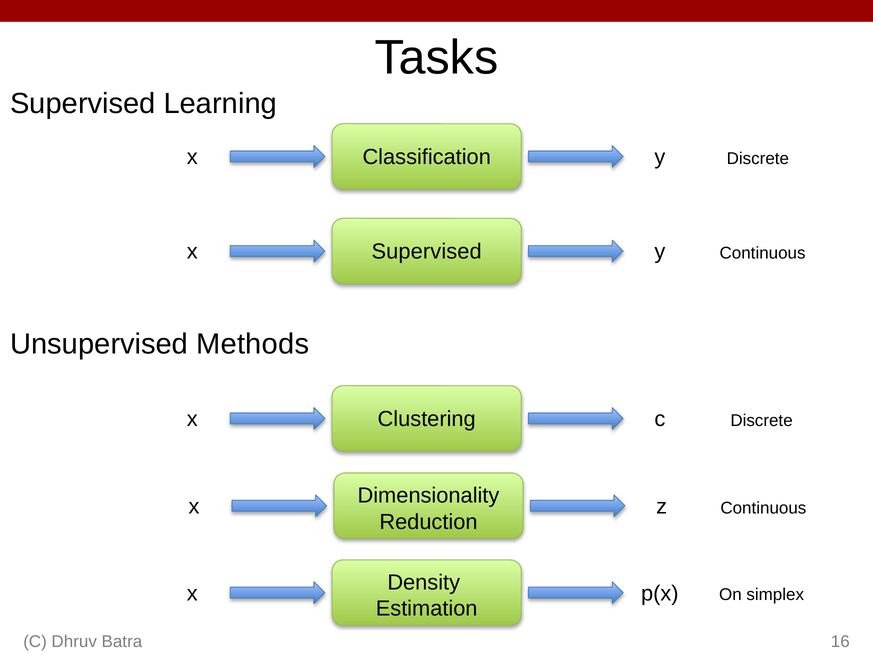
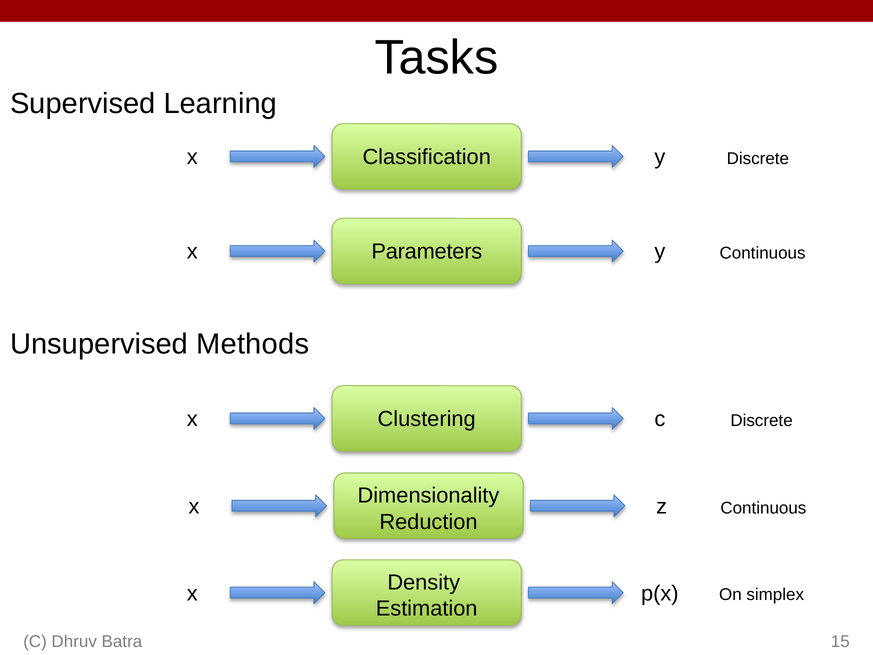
Supervised at (427, 252): Supervised -> Parameters
16: 16 -> 15
